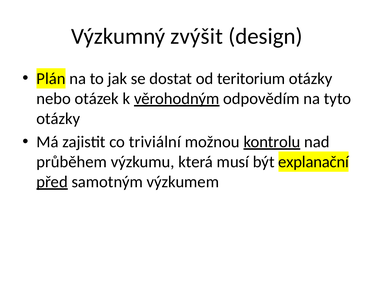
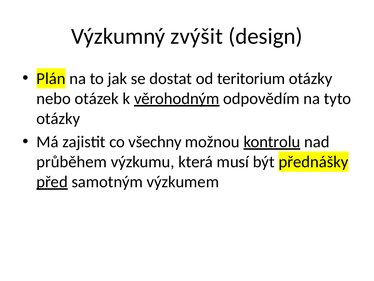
triviální: triviální -> všechny
explanační: explanační -> přednášky
